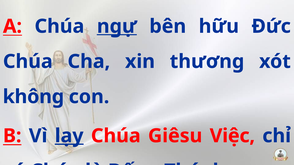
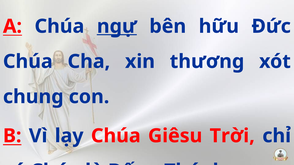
không: không -> chung
lạy underline: present -> none
Việc: Việc -> Trời
